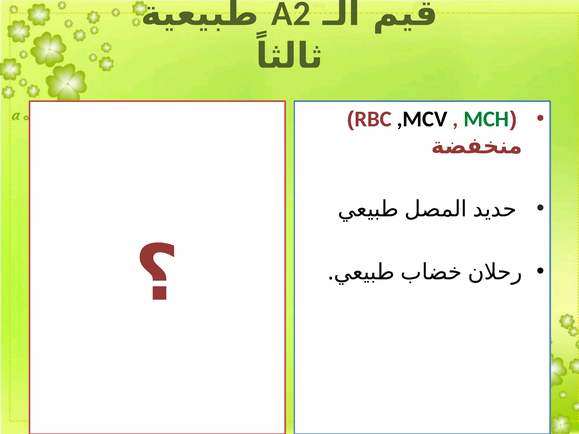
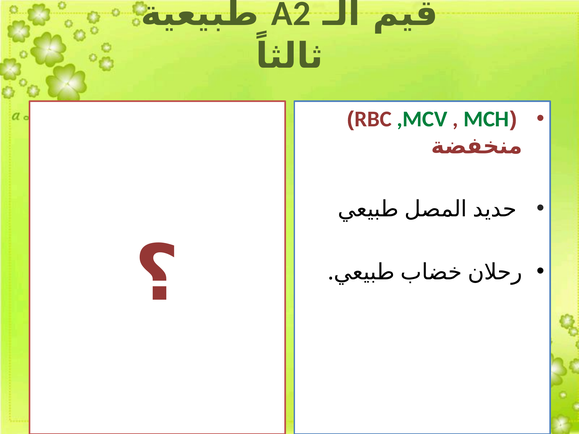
,MCV colour: black -> green
